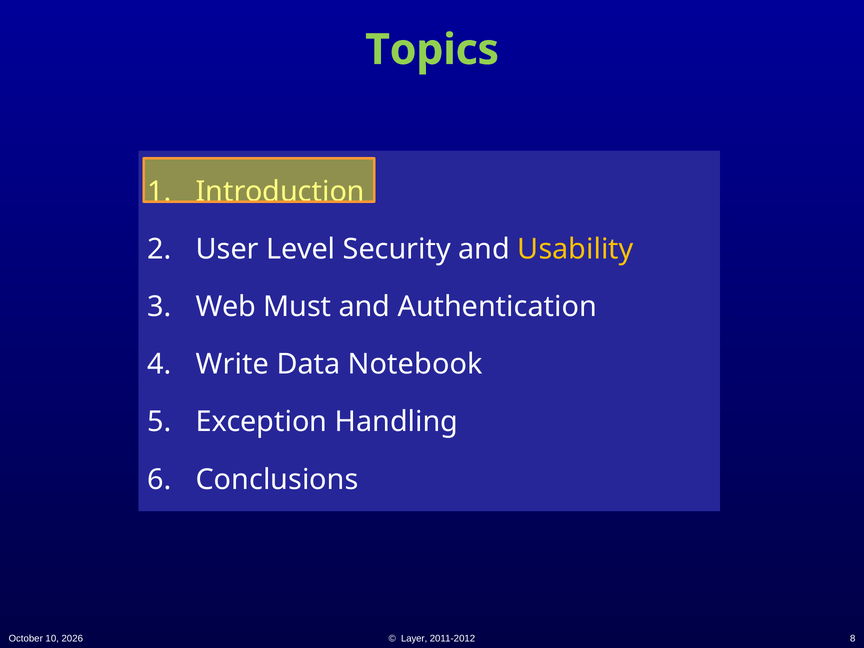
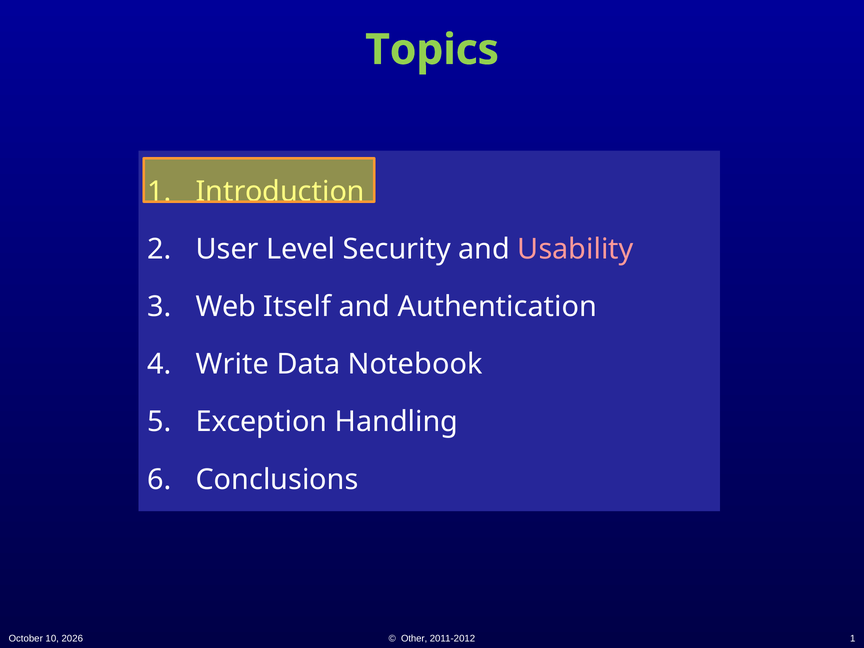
Usability colour: yellow -> pink
Must: Must -> Itself
Layer: Layer -> Other
2011-2012 8: 8 -> 1
